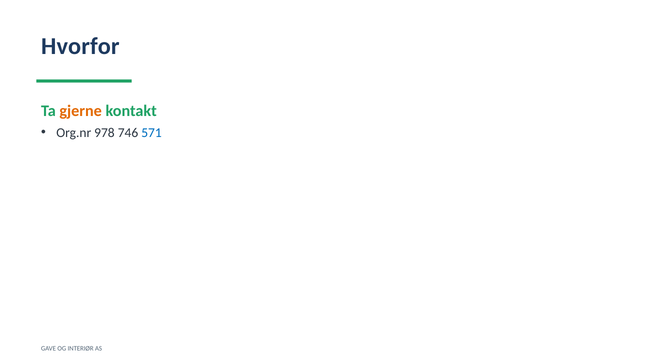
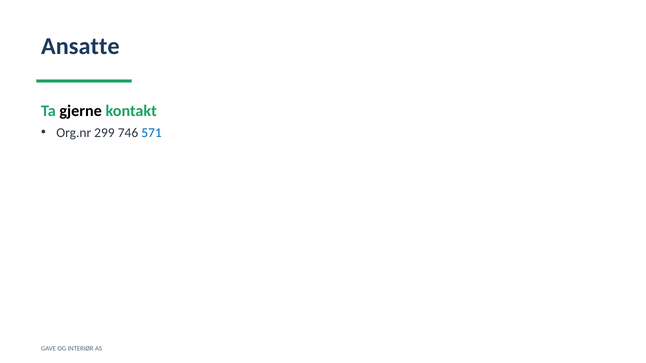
Hvorfor: Hvorfor -> Ansatte
gjerne colour: orange -> black
978: 978 -> 299
